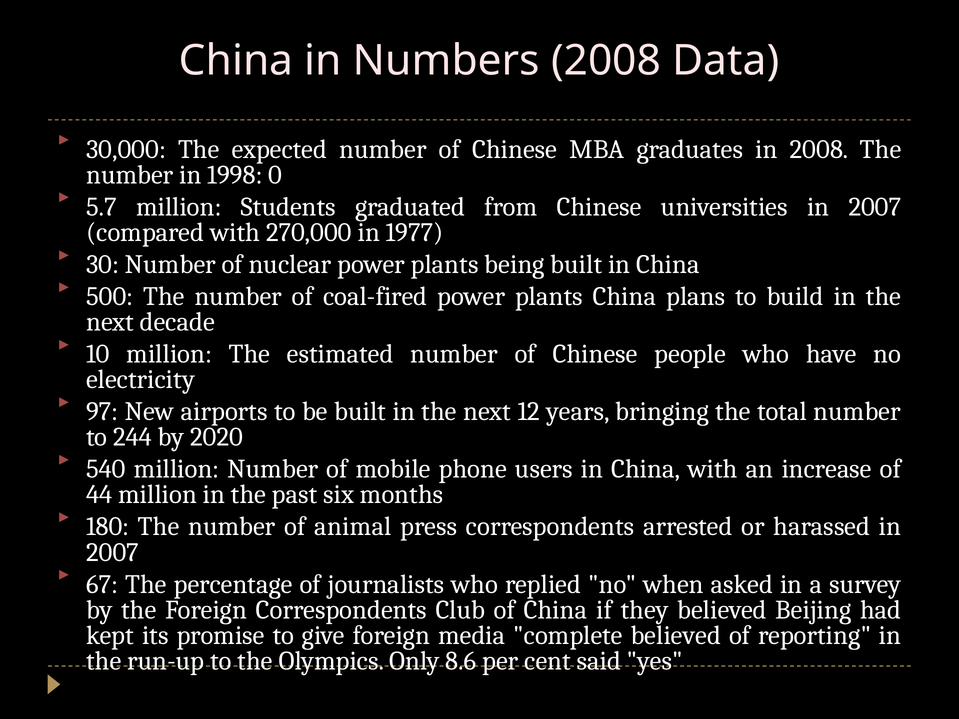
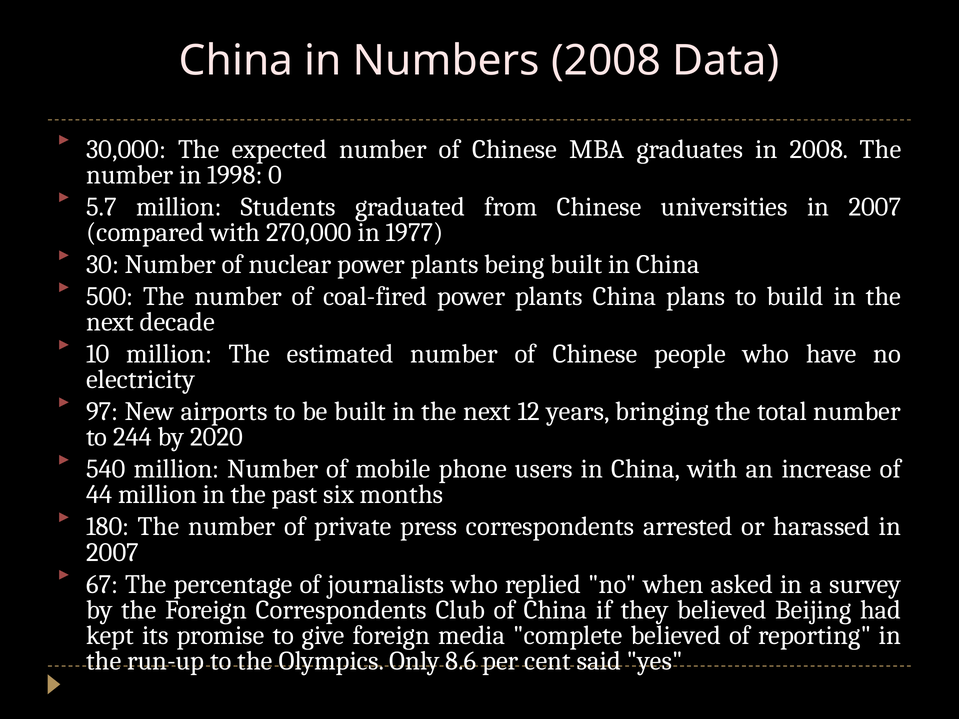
animal: animal -> private
